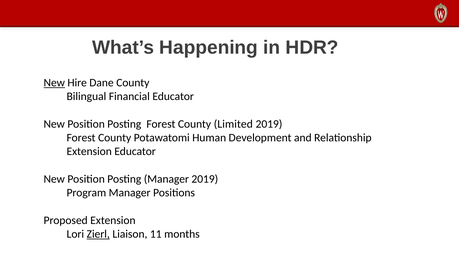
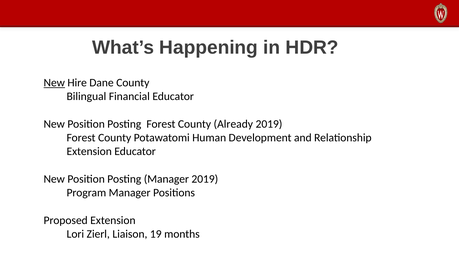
Limited: Limited -> Already
Zierl underline: present -> none
11: 11 -> 19
